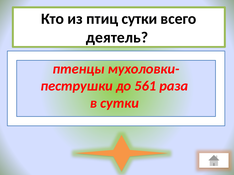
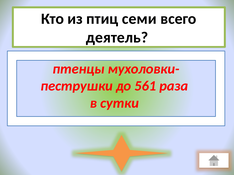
птиц сутки: сутки -> семи
